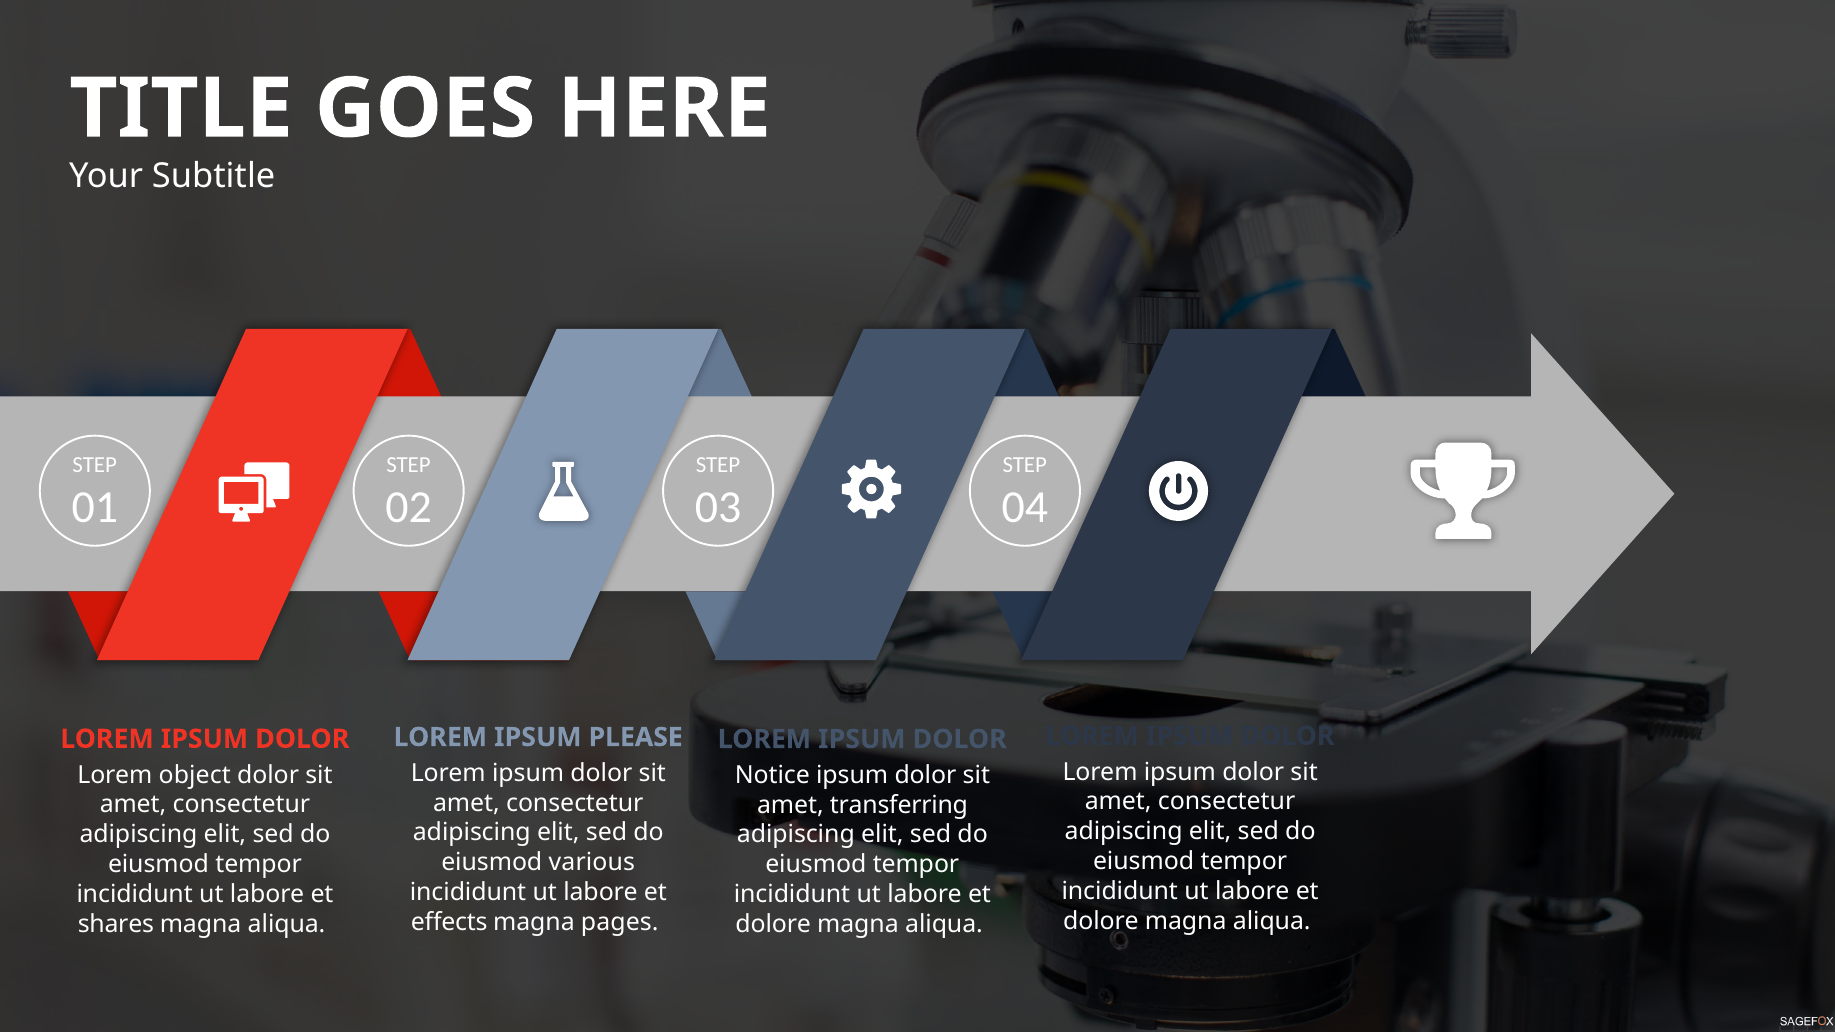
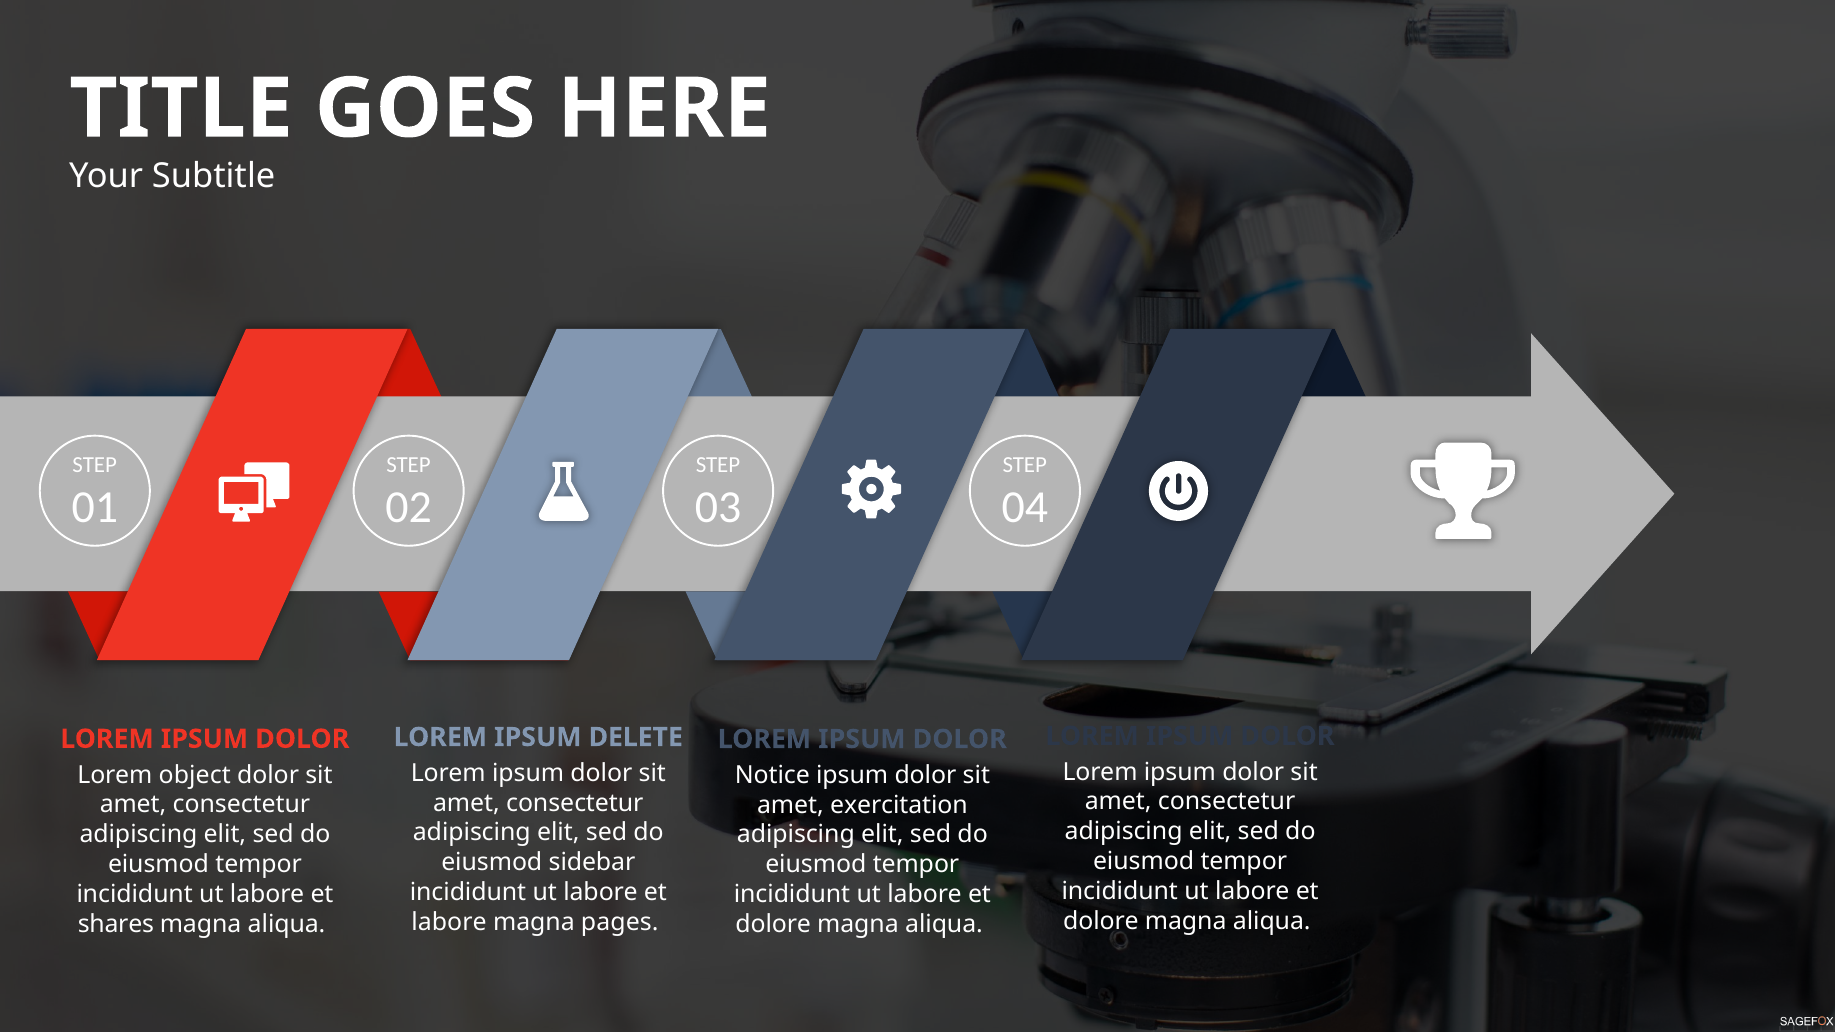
PLEASE: PLEASE -> DELETE
transferring: transferring -> exercitation
various: various -> sidebar
effects at (449, 922): effects -> labore
